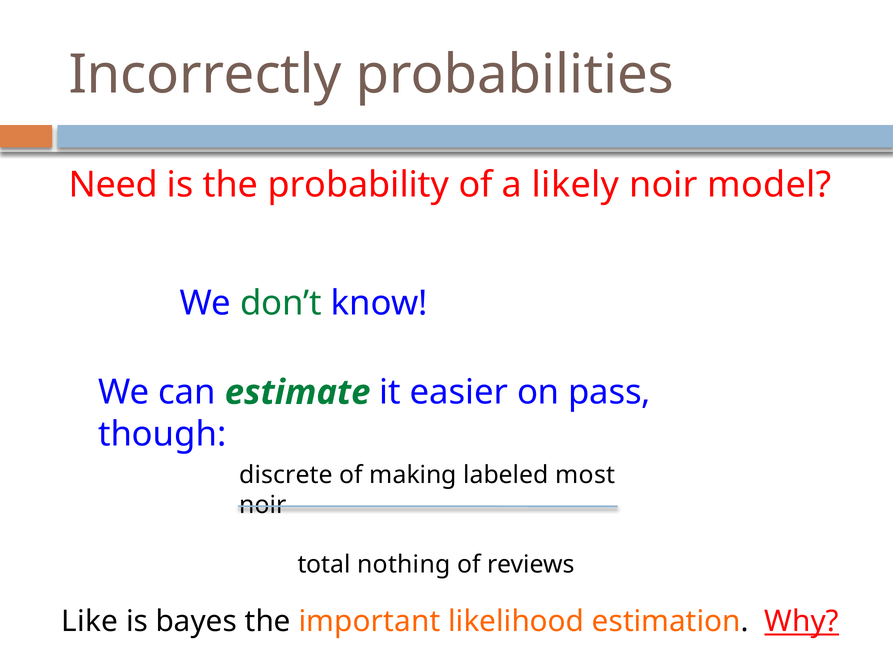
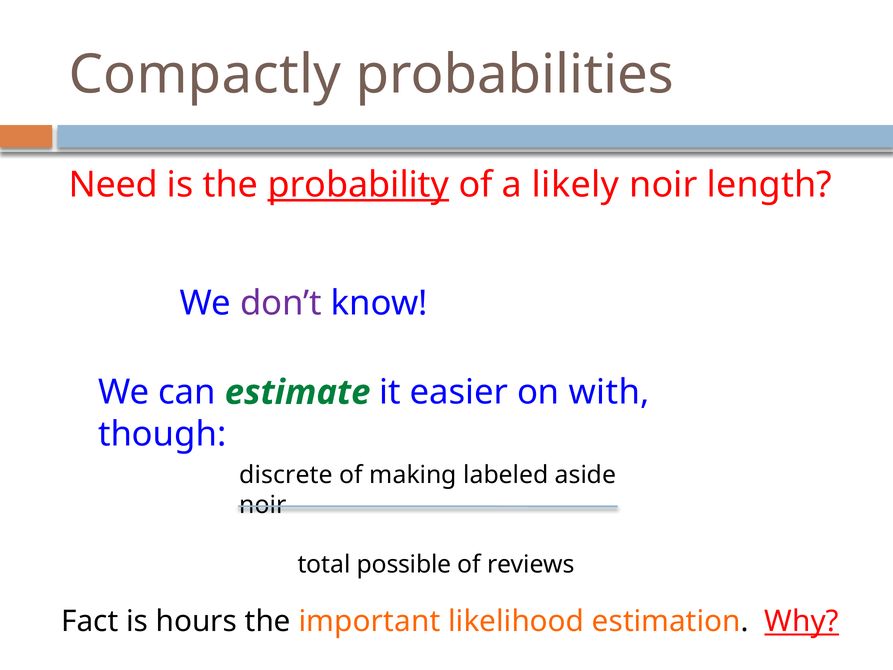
Incorrectly: Incorrectly -> Compactly
probability underline: none -> present
model: model -> length
don’t colour: green -> purple
pass: pass -> with
most: most -> aside
nothing: nothing -> possible
Like: Like -> Fact
bayes: bayes -> hours
